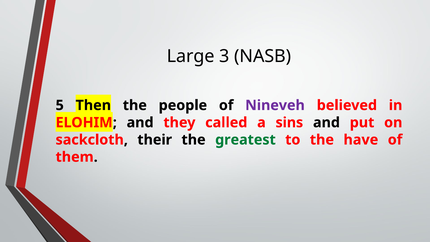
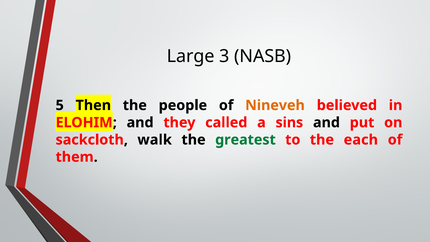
Nineveh colour: purple -> orange
their: their -> walk
have: have -> each
